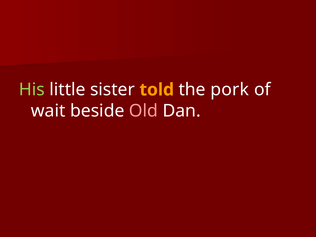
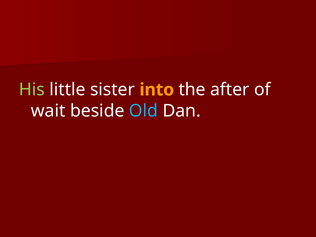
told: told -> into
pork: pork -> after
Old colour: pink -> light blue
